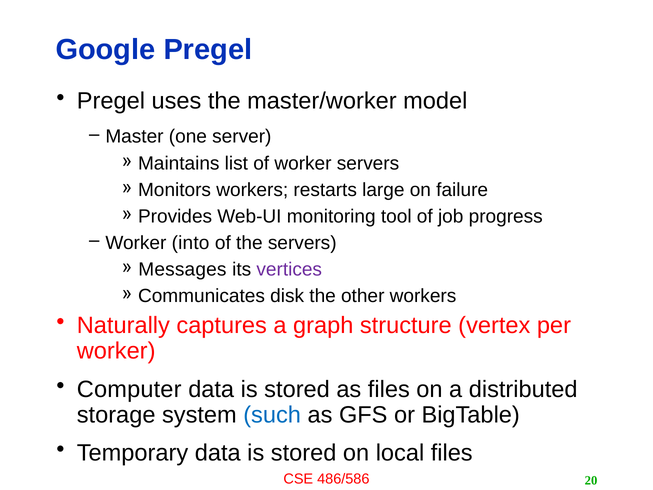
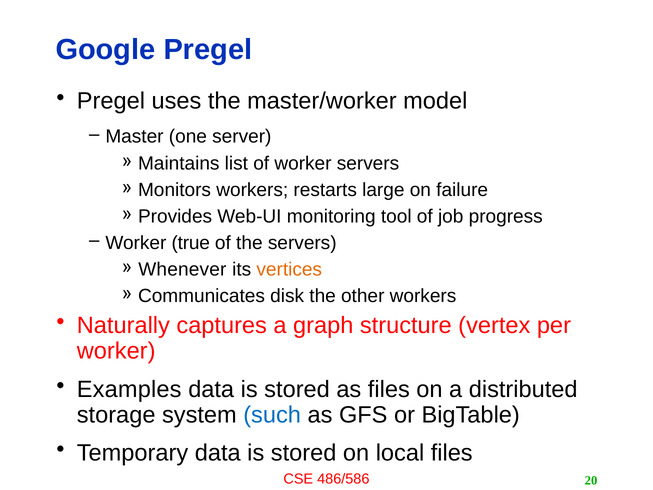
into: into -> true
Messages: Messages -> Whenever
vertices colour: purple -> orange
Computer: Computer -> Examples
